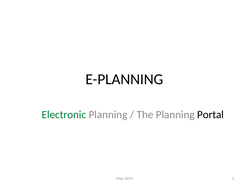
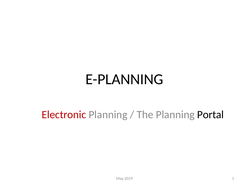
Electronic colour: green -> red
